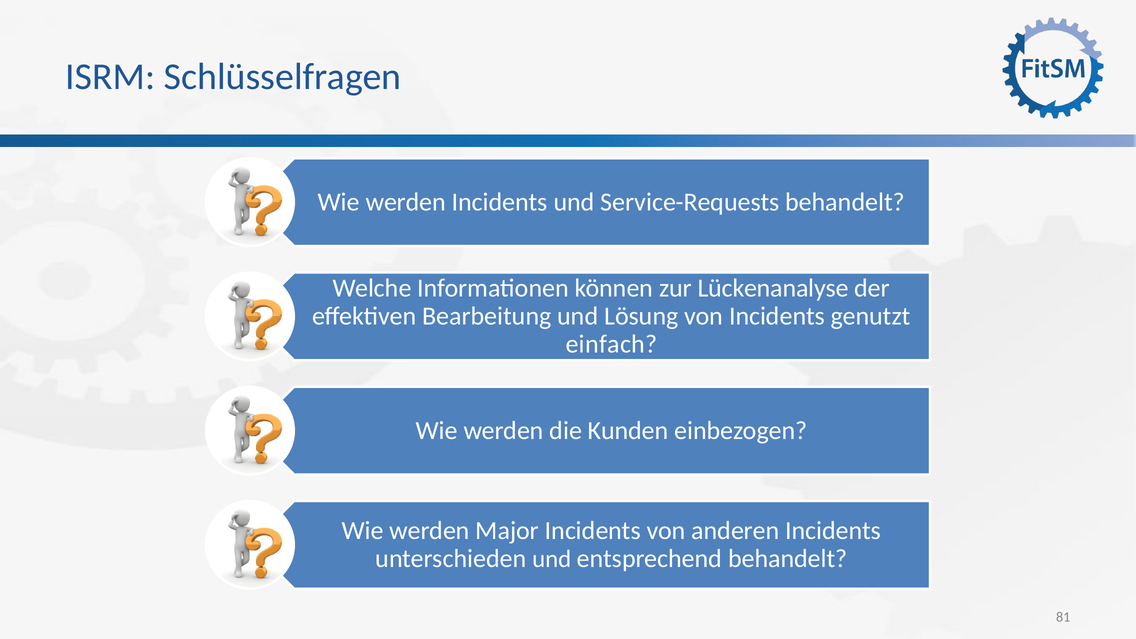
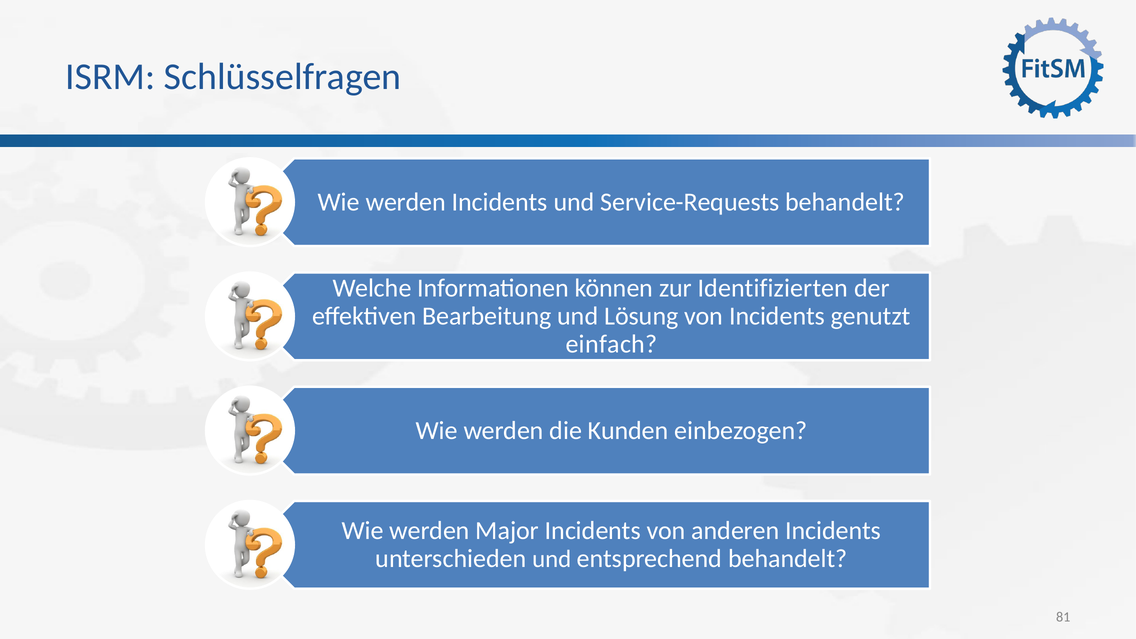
Lückenanalyse: Lückenanalyse -> Identifizierten
